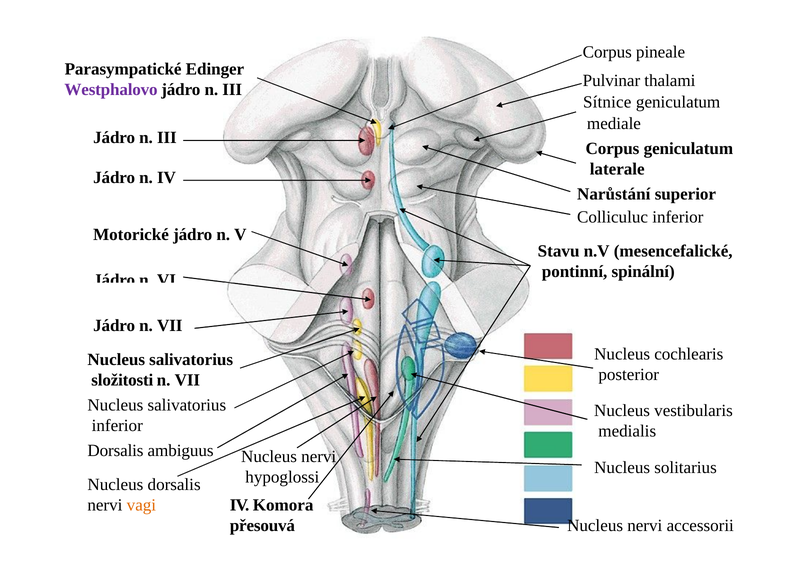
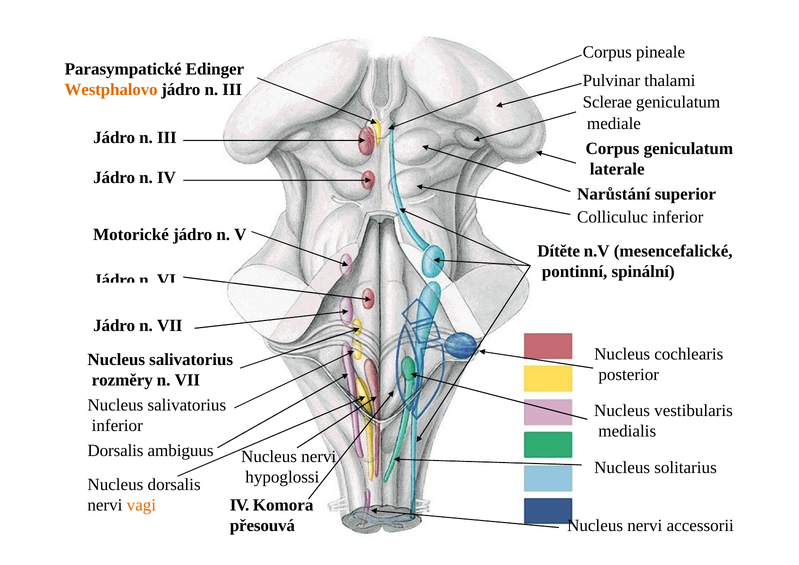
Westphalovo colour: purple -> orange
Sítnice: Sítnice -> Sclerae
Stavu: Stavu -> Dítěte
složitosti: složitosti -> rozměry
